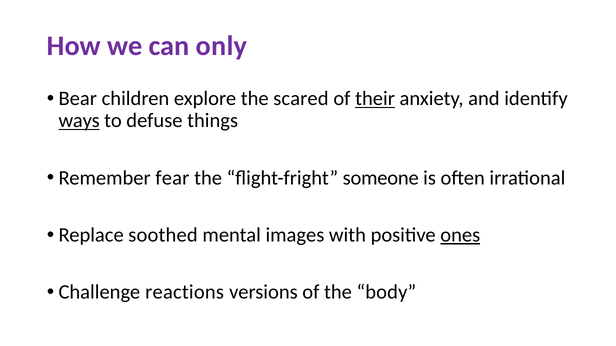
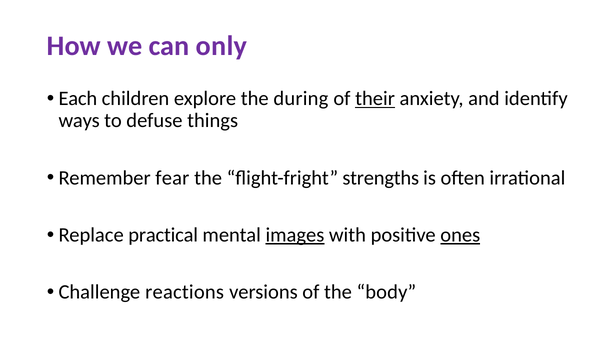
Bear: Bear -> Each
scared: scared -> during
ways underline: present -> none
someone: someone -> strengths
soothed: soothed -> practical
images underline: none -> present
